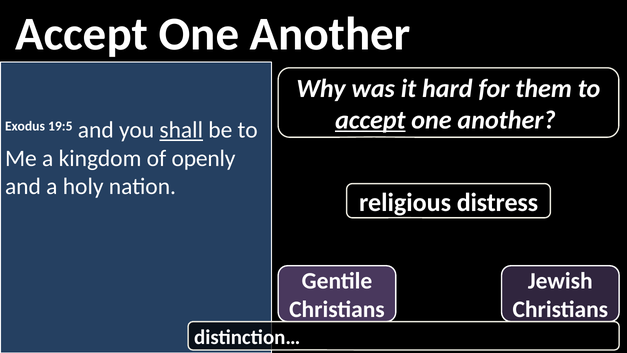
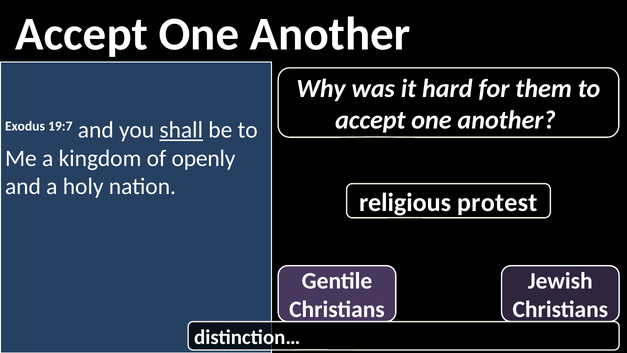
accept at (370, 120) underline: present -> none
19:5: 19:5 -> 19:7
distress: distress -> protest
